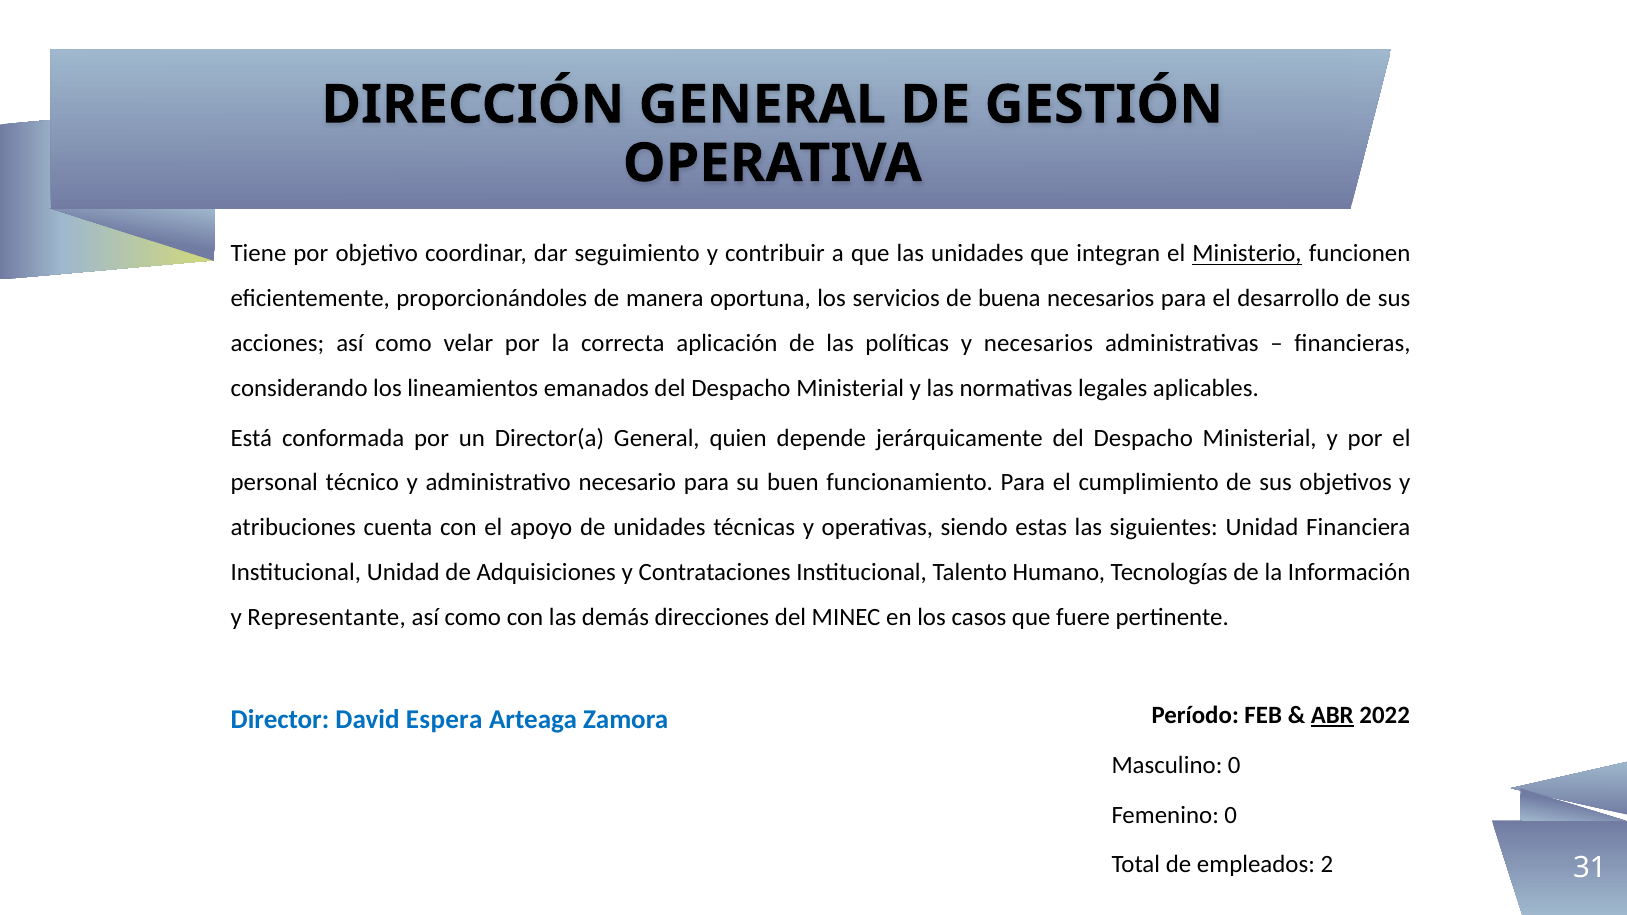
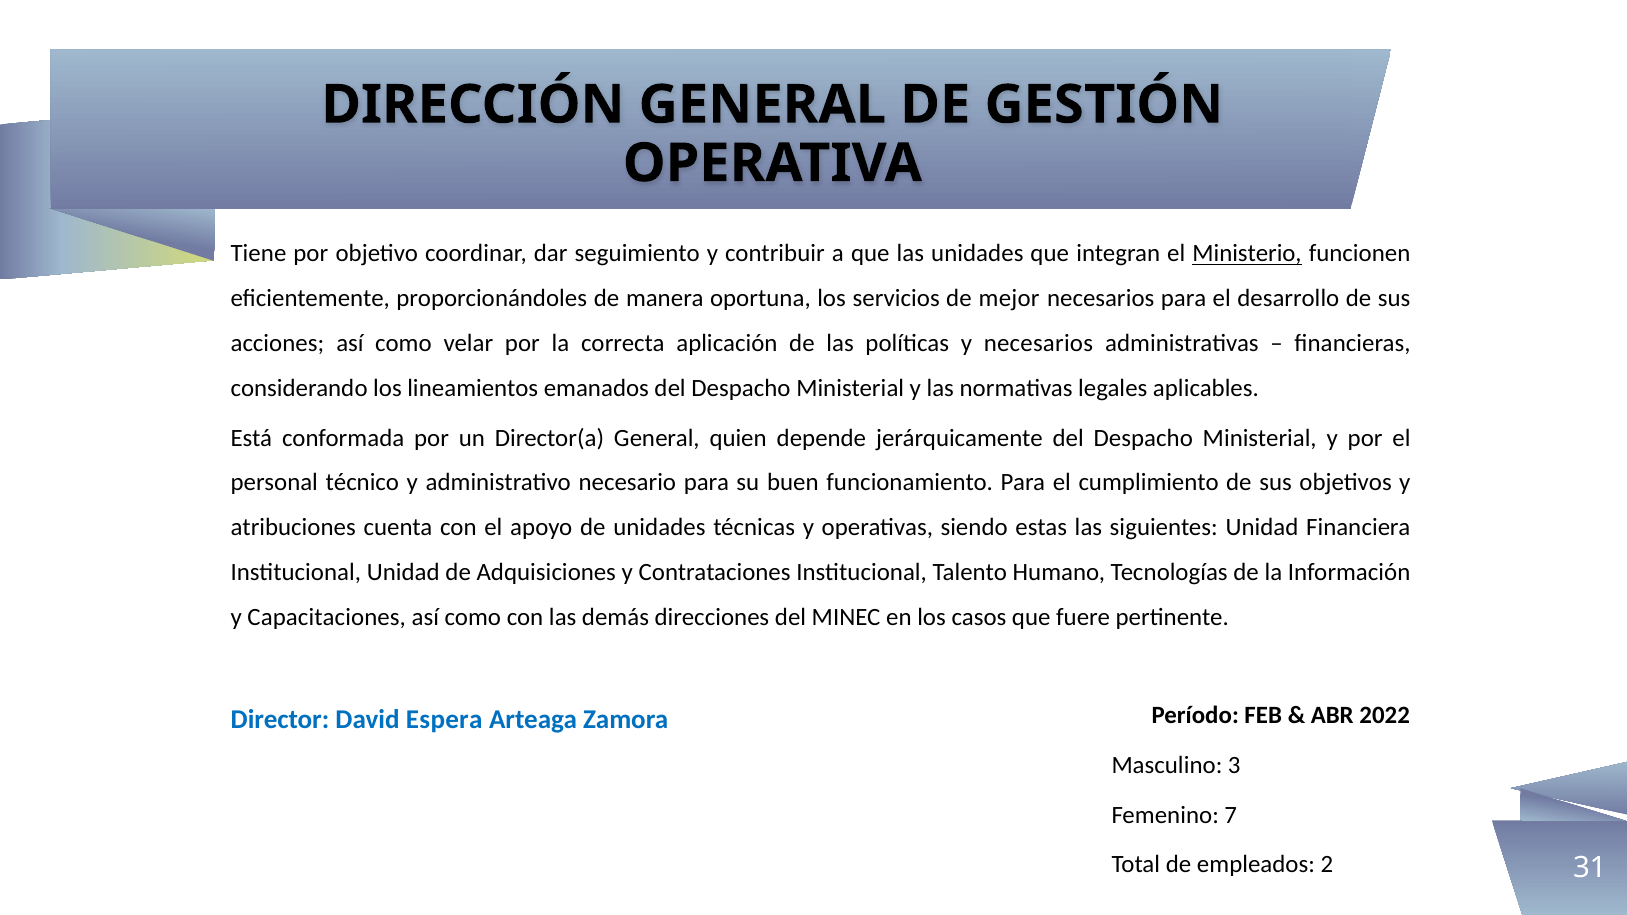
buena: buena -> mejor
Representante: Representante -> Capacitaciones
ABR underline: present -> none
Masculino 0: 0 -> 3
Femenino 0: 0 -> 7
